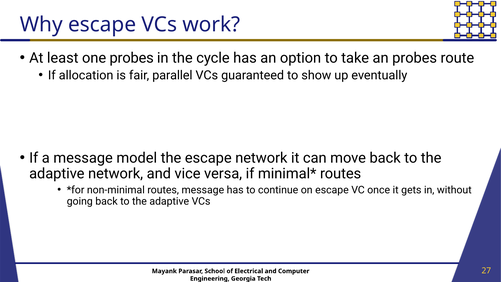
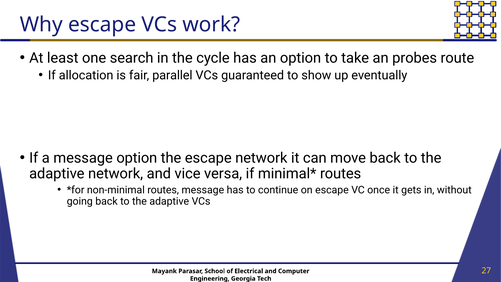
one probes: probes -> search
message model: model -> option
